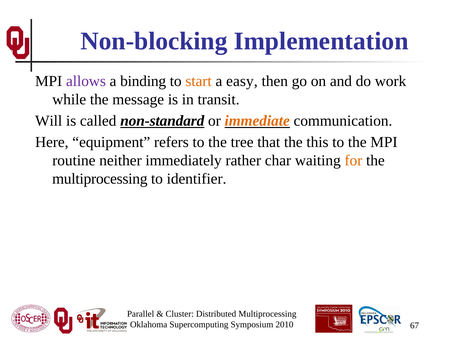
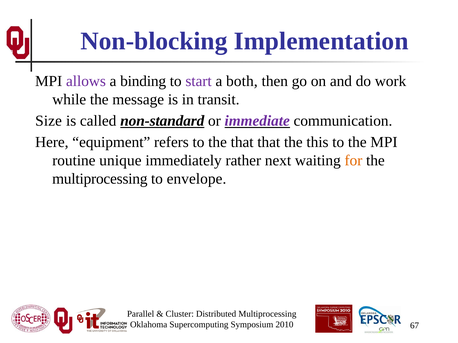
start colour: orange -> purple
easy: easy -> both
Will: Will -> Size
immediate colour: orange -> purple
the tree: tree -> that
neither: neither -> unique
char: char -> next
identifier: identifier -> envelope
